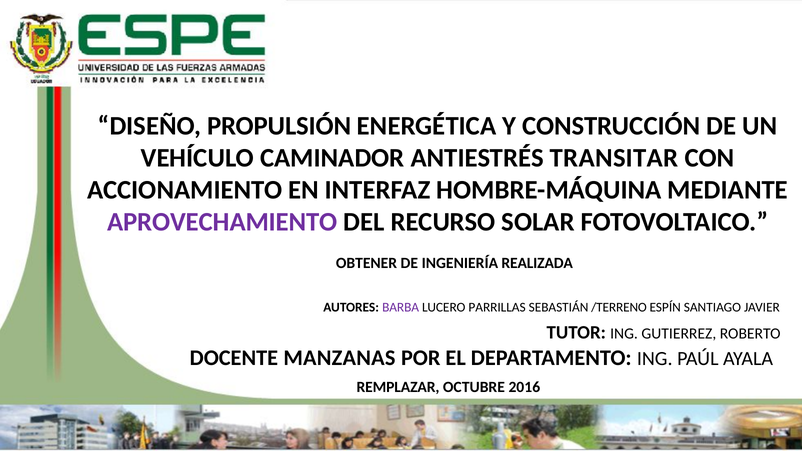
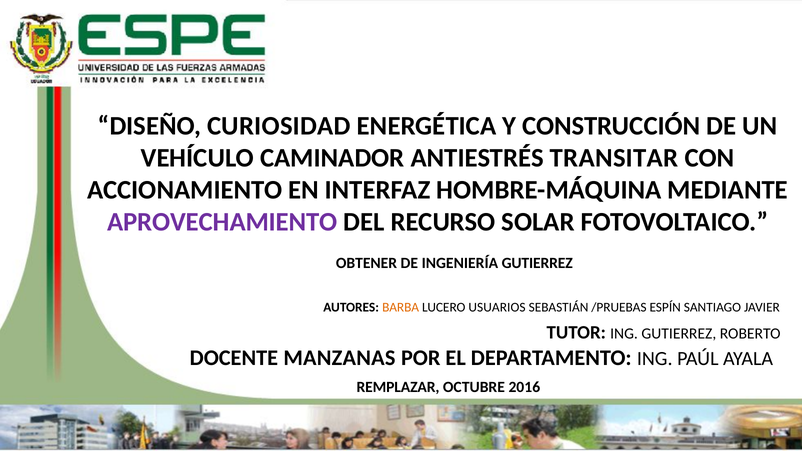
PROPULSIÓN: PROPULSIÓN -> CURIOSIDAD
INGENIERÍA REALIZADA: REALIZADA -> GUTIERREZ
BARBA colour: purple -> orange
PARRILLAS: PARRILLAS -> USUARIOS
/TERRENO: /TERRENO -> /PRUEBAS
